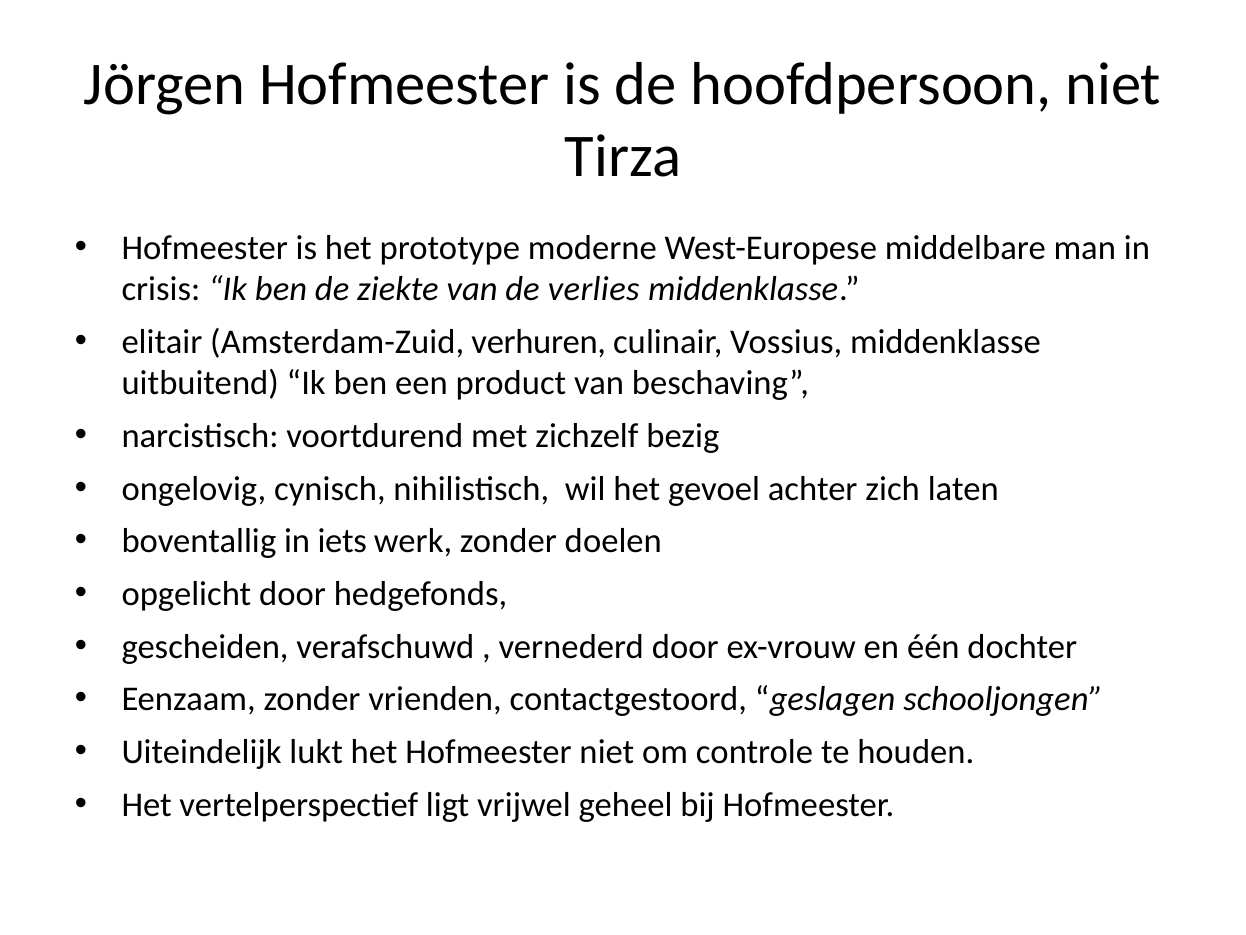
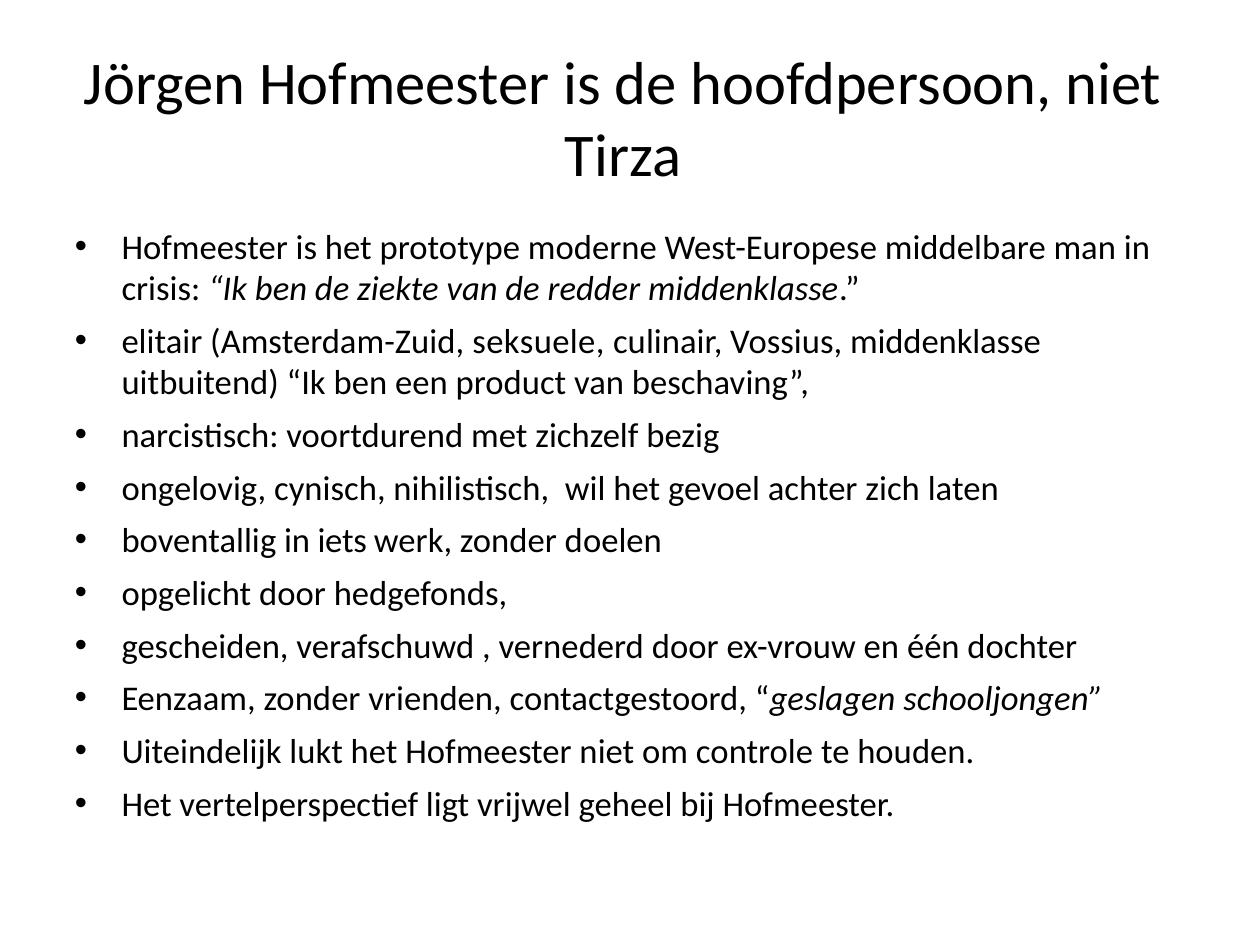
verlies: verlies -> redder
verhuren: verhuren -> seksuele
